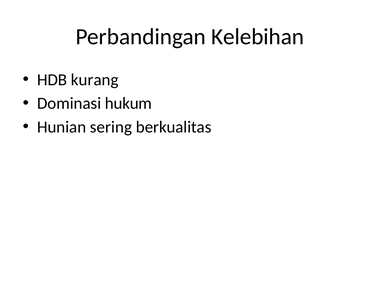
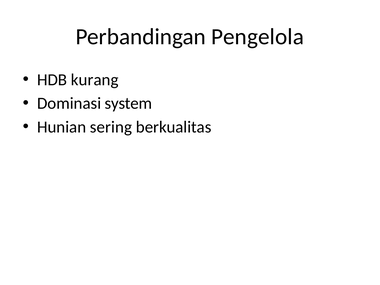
Kelebihan: Kelebihan -> Pengelola
hukum: hukum -> system
